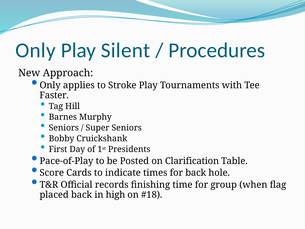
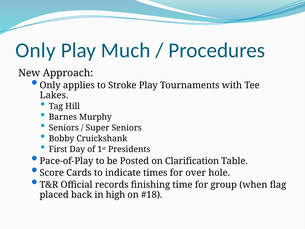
Silent: Silent -> Much
Faster: Faster -> Lakes
for back: back -> over
